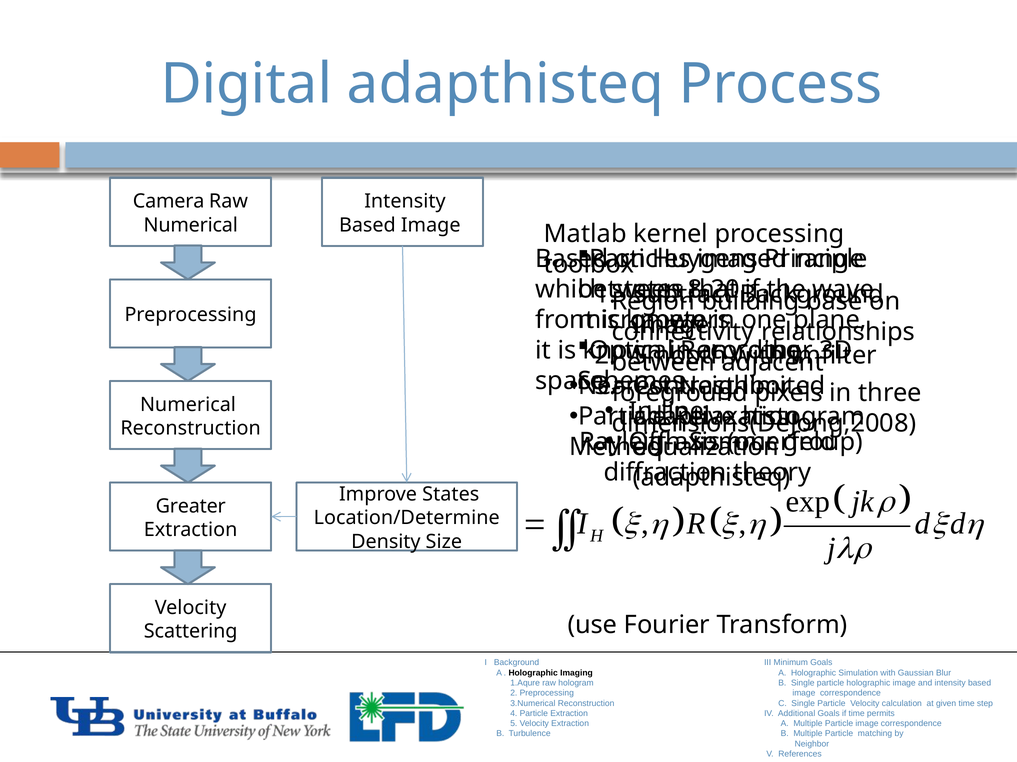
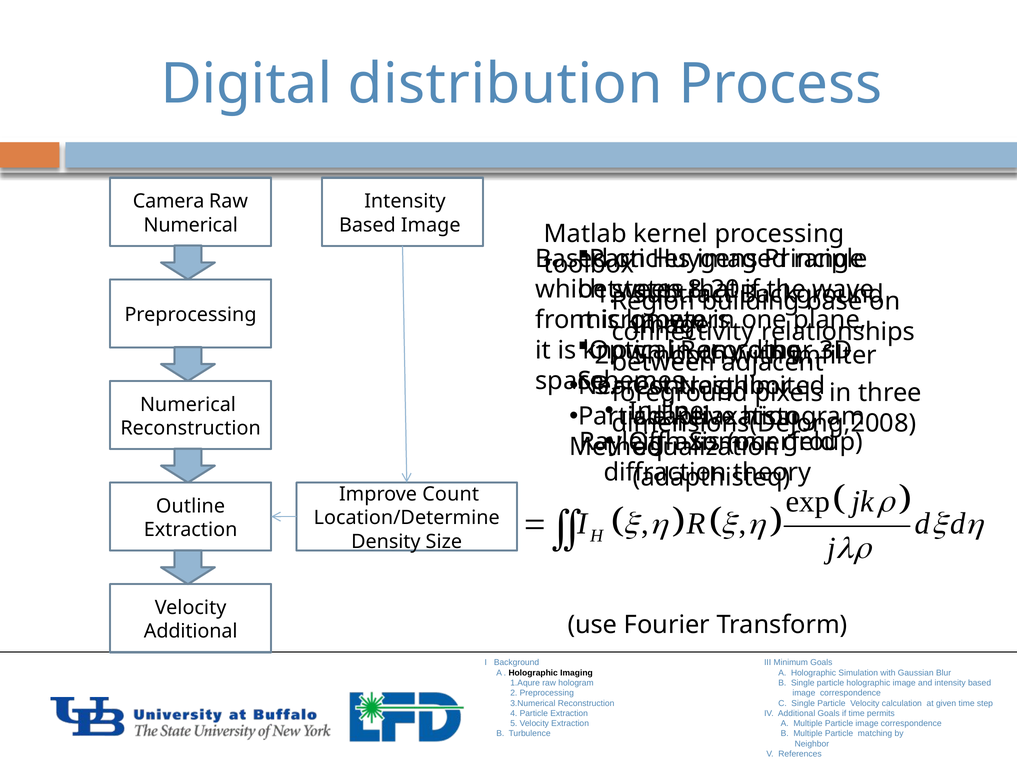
Digital adapthisteq: adapthisteq -> distribution
Improve States: States -> Count
Greater: Greater -> Outline
Scattering at (191, 632): Scattering -> Additional
